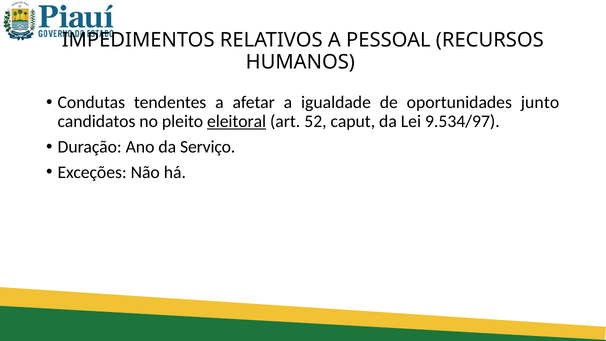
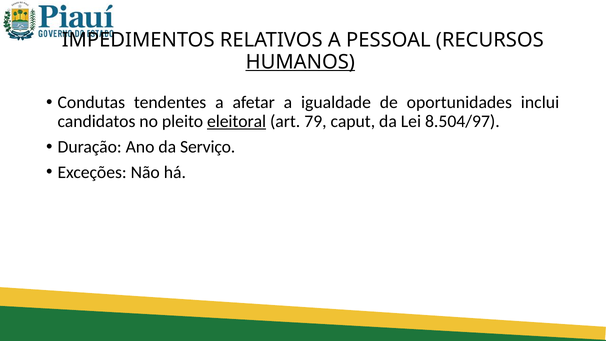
HUMANOS underline: none -> present
junto: junto -> inclui
52: 52 -> 79
9.534/97: 9.534/97 -> 8.504/97
